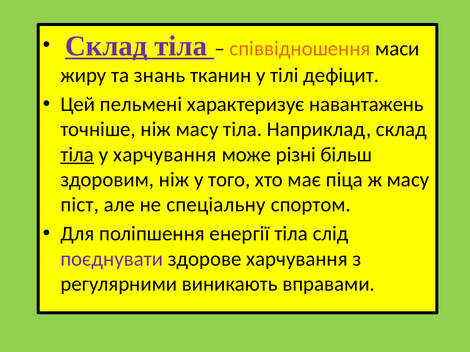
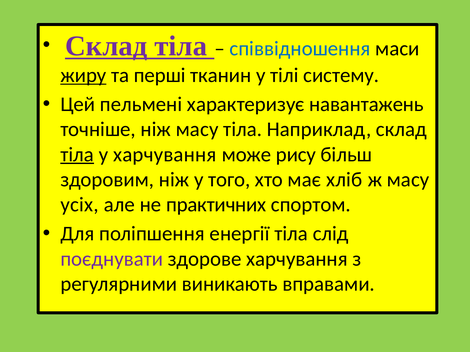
співвідношення colour: orange -> blue
жиру underline: none -> present
знань: знань -> перші
дефіцит: дефіцит -> систему
різні: різні -> рису
піца: піца -> хліб
піст: піст -> усіх
спеціальну: спеціальну -> практичних
